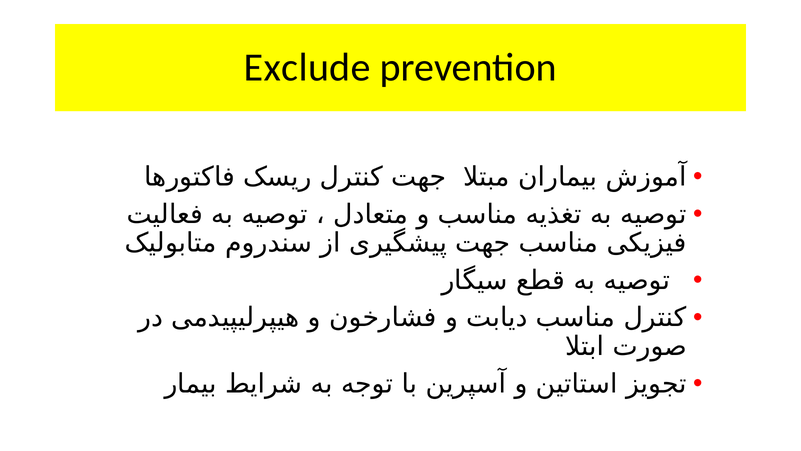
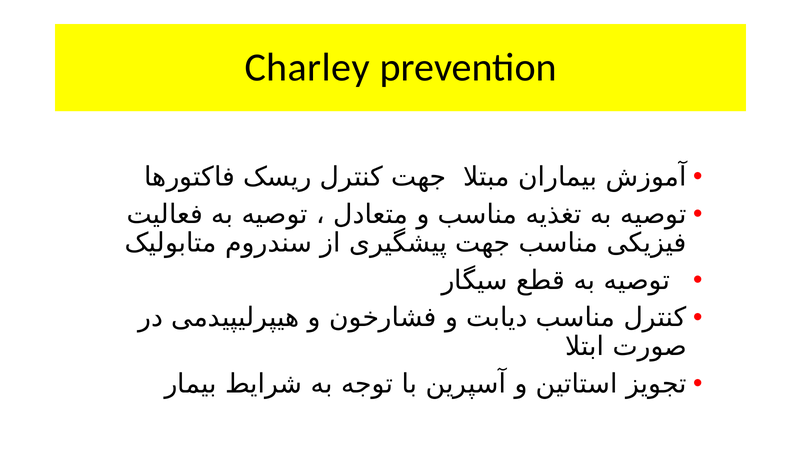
Exclude: Exclude -> Charley
